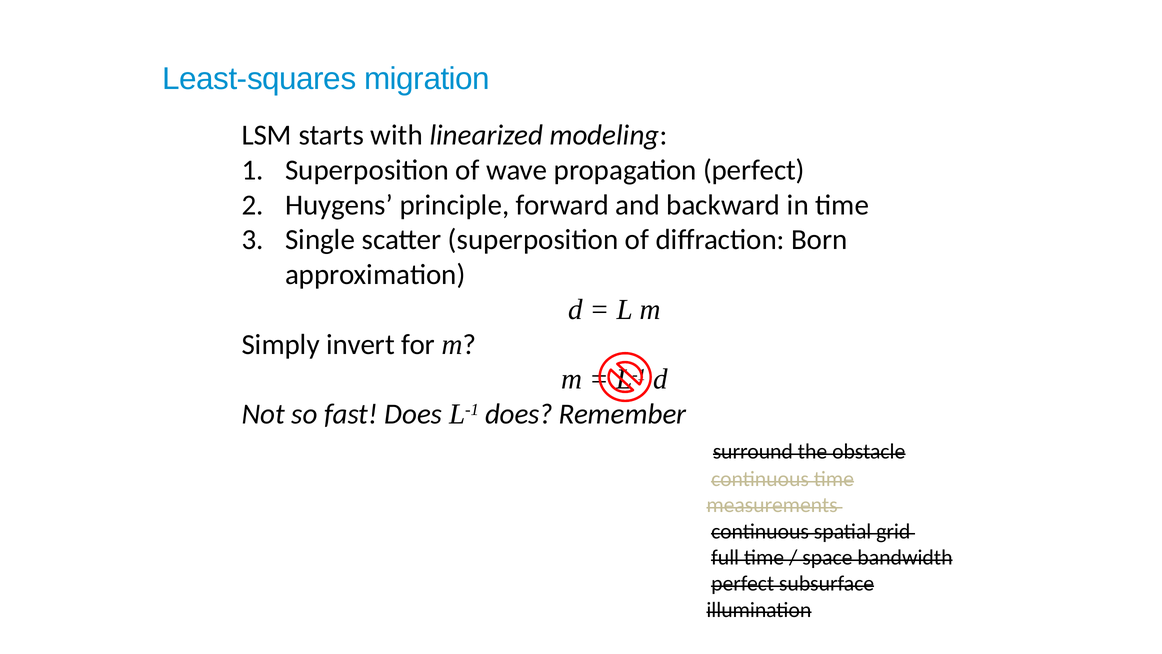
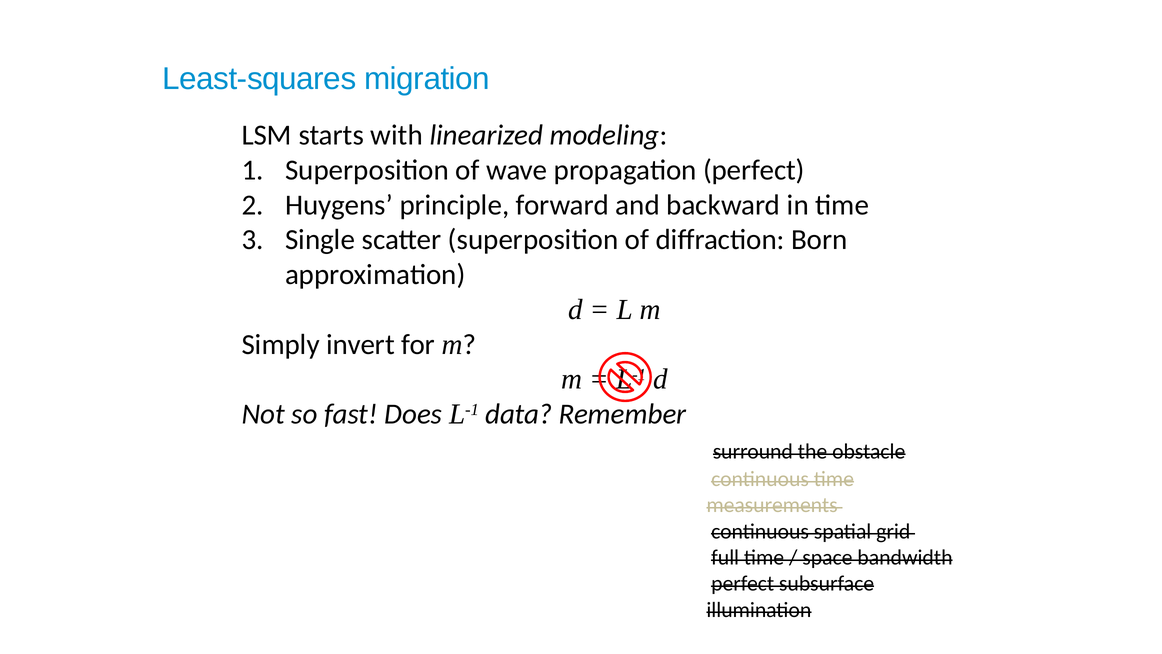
L-1 does: does -> data
